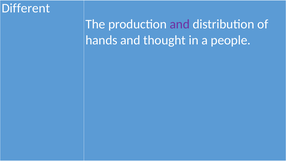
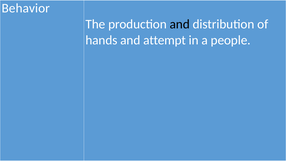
Different: Different -> Behavior
and at (180, 24) colour: purple -> black
thought: thought -> attempt
